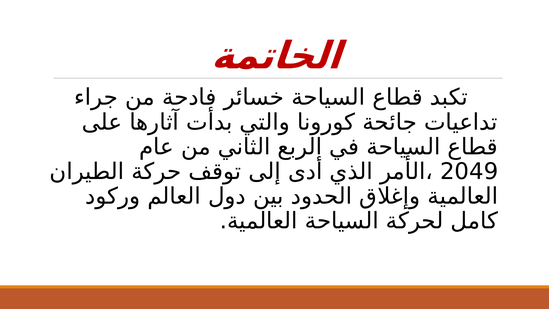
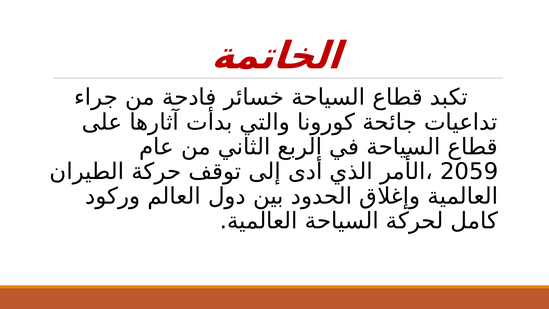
2049: 2049 -> 2059
